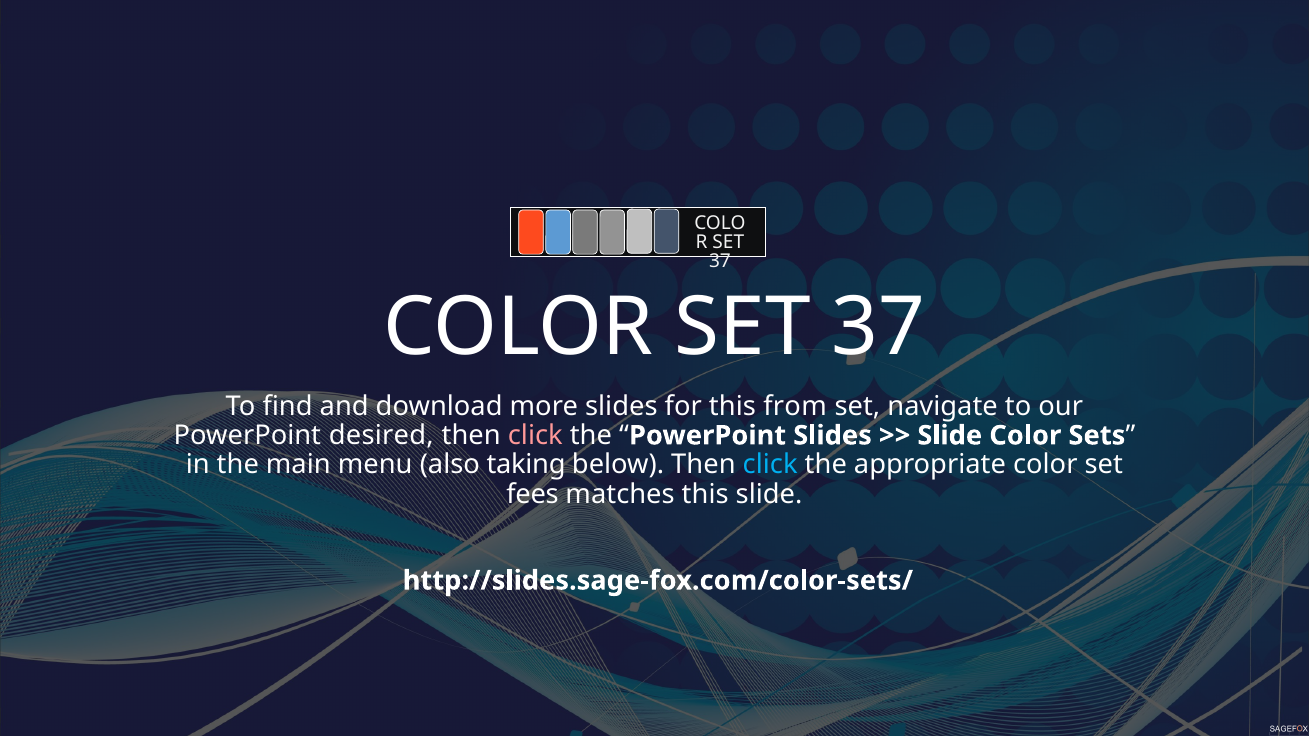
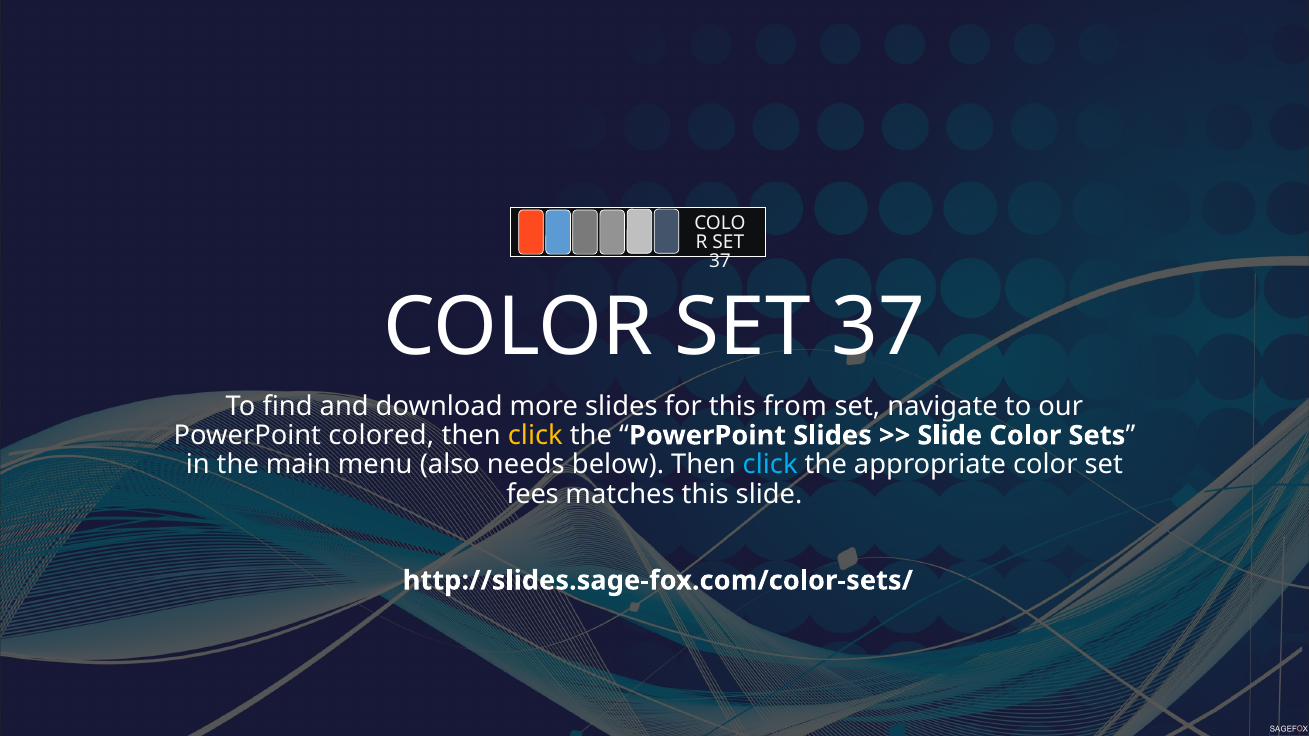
desired: desired -> colored
click at (535, 436) colour: pink -> yellow
taking: taking -> needs
